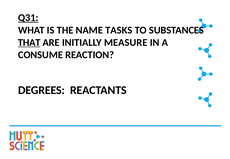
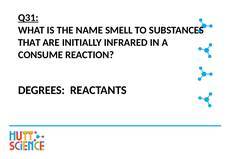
TASKS: TASKS -> SMELL
THAT underline: present -> none
MEASURE: MEASURE -> INFRARED
